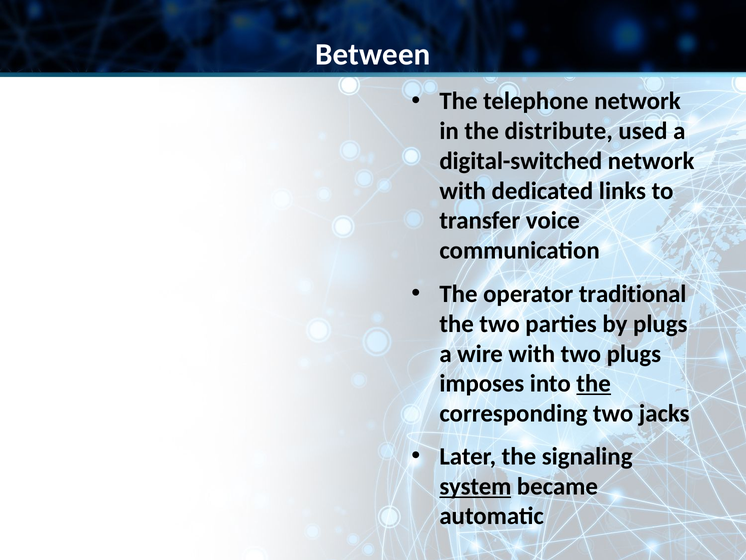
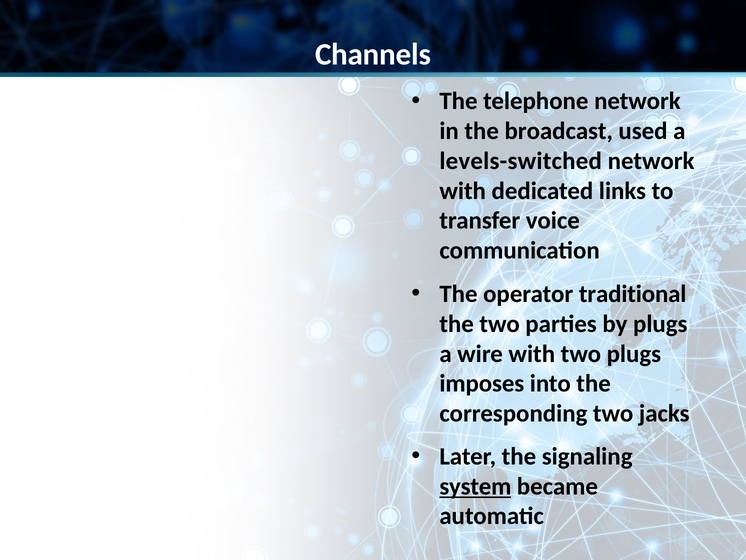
Between: Between -> Channels
distribute: distribute -> broadcast
digital-switched: digital-switched -> levels-switched
the at (594, 383) underline: present -> none
